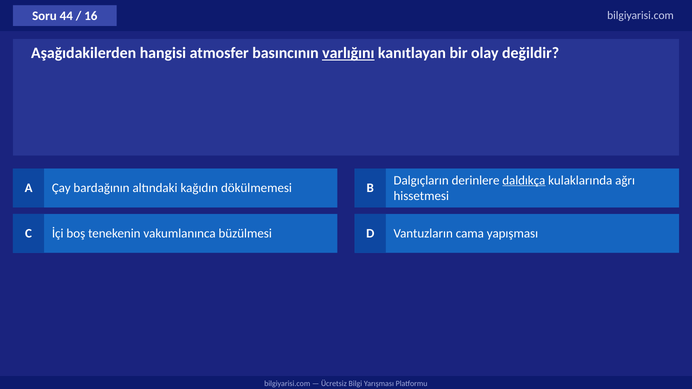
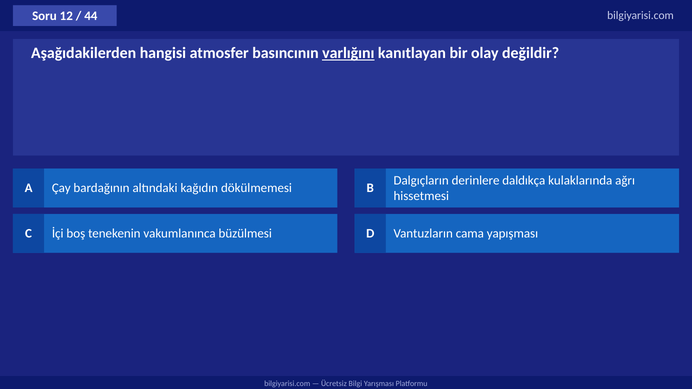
44: 44 -> 12
16: 16 -> 44
daldıkça underline: present -> none
